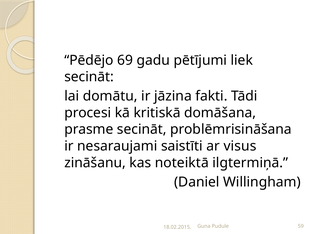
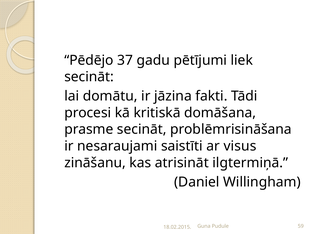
69: 69 -> 37
noteiktā: noteiktā -> atrisināt
